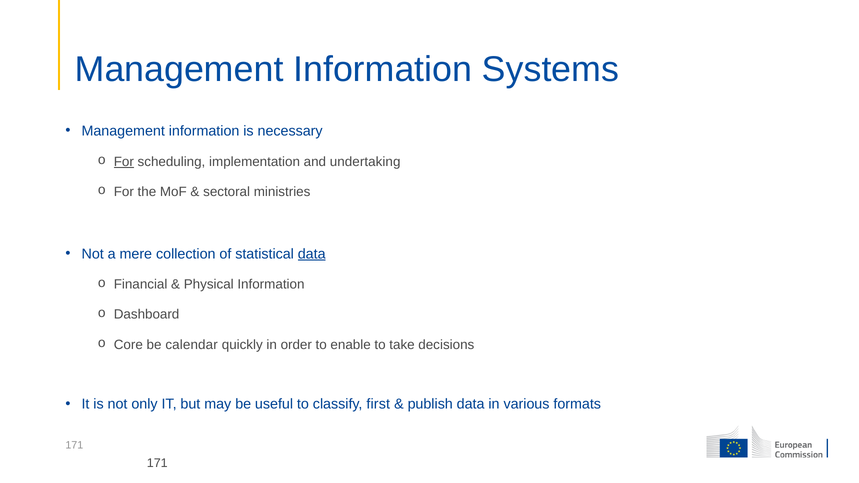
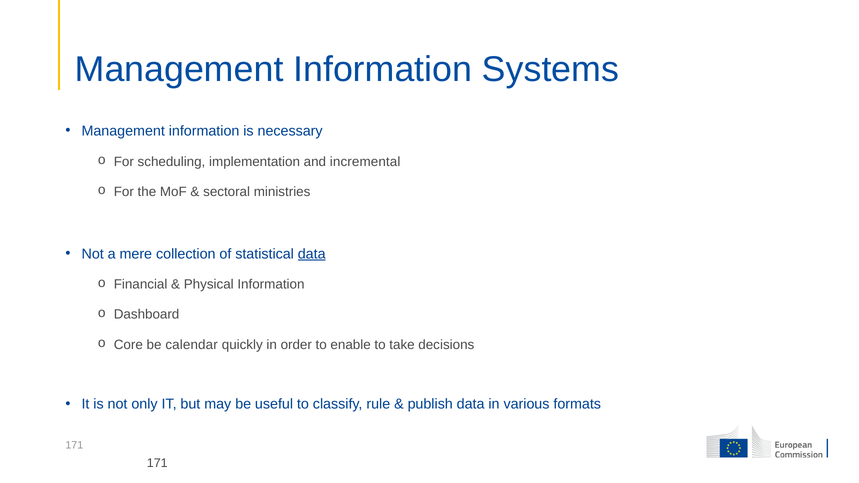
For at (124, 162) underline: present -> none
undertaking: undertaking -> incremental
first: first -> rule
